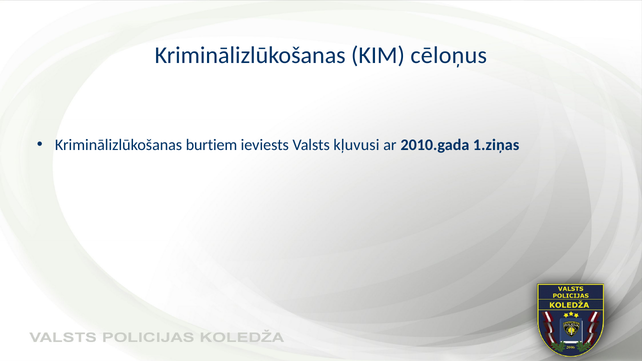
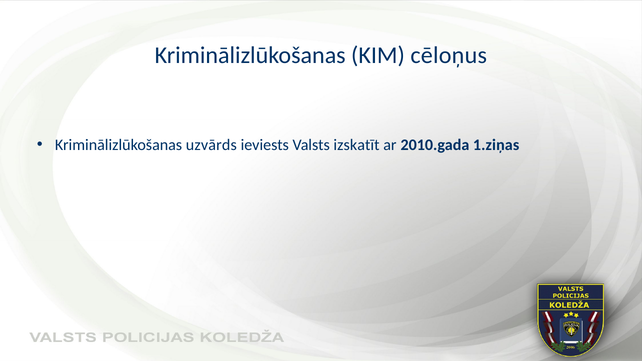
burtiem: burtiem -> uzvārds
kļuvusi: kļuvusi -> izskatīt
